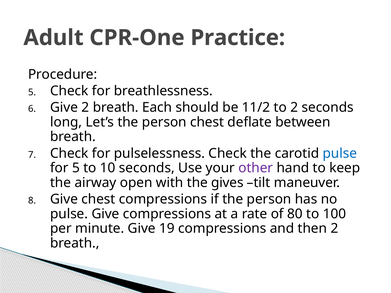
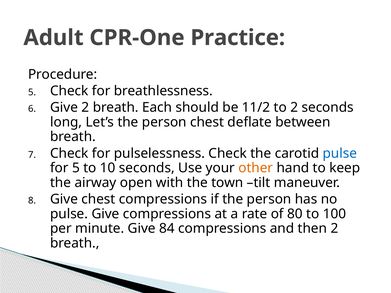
other colour: purple -> orange
gives: gives -> town
19: 19 -> 84
